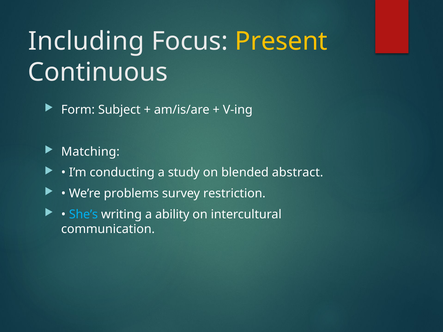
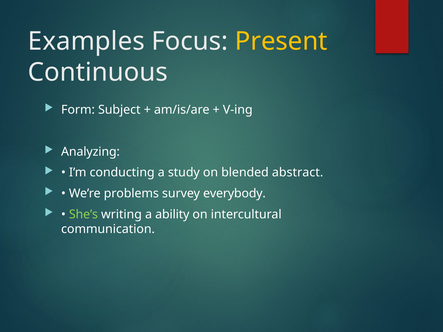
Including: Including -> Examples
Matching: Matching -> Analyzing
restriction: restriction -> everybody
She’s colour: light blue -> light green
